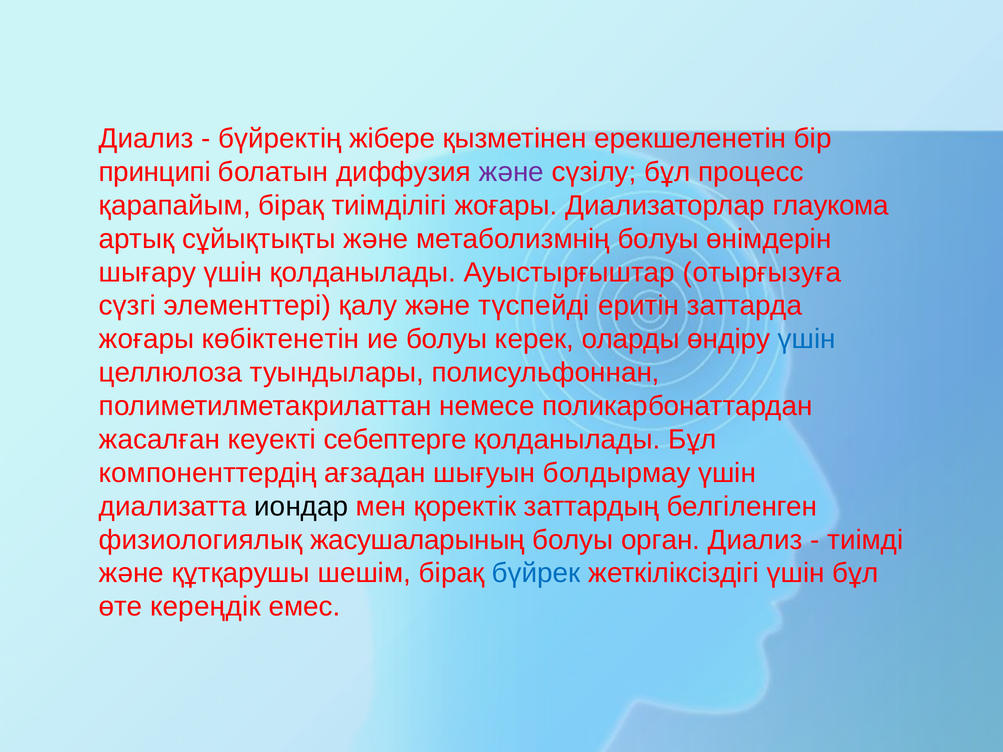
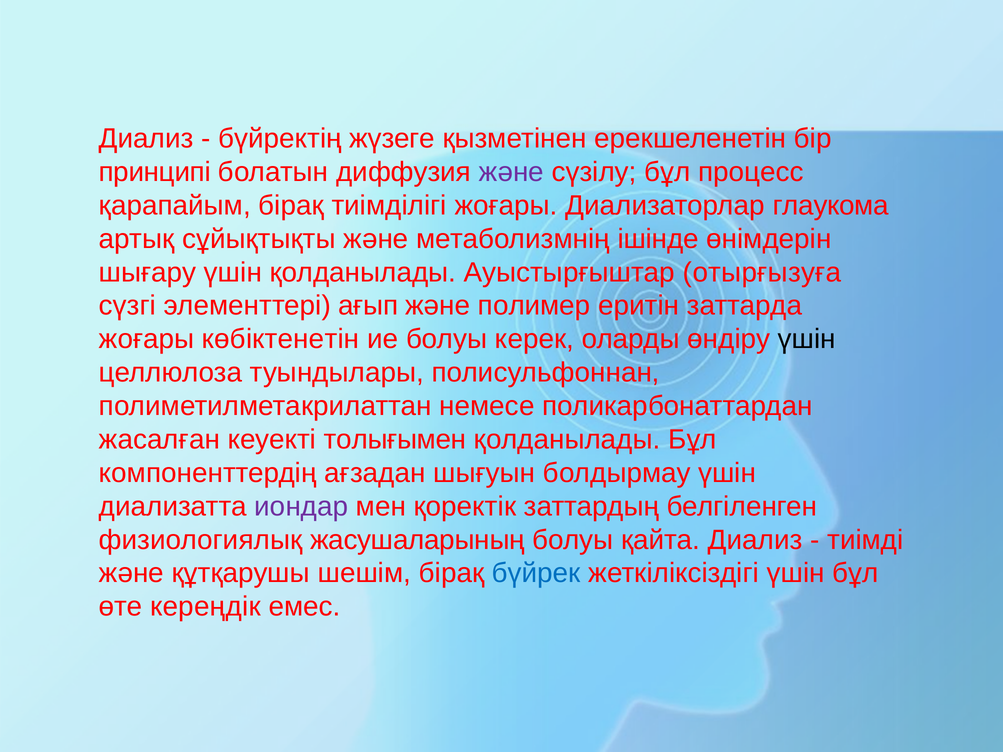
жібере: жібере -> жүзеге
метаболизмнің болуы: болуы -> ішінде
қалу: қалу -> ағып
түспейді: түспейді -> полимер
үшін at (807, 339) colour: blue -> black
себептерге: себептерге -> толығымен
иондар colour: black -> purple
орган: орган -> қайта
